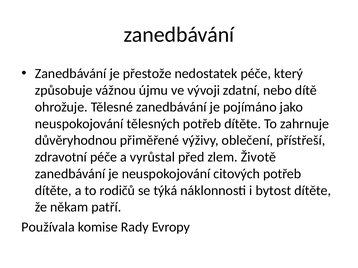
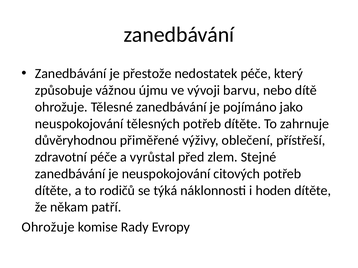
zdatní: zdatní -> barvu
Životě: Životě -> Stejné
bytost: bytost -> hoden
Používala at (48, 227): Používala -> Ohrožuje
